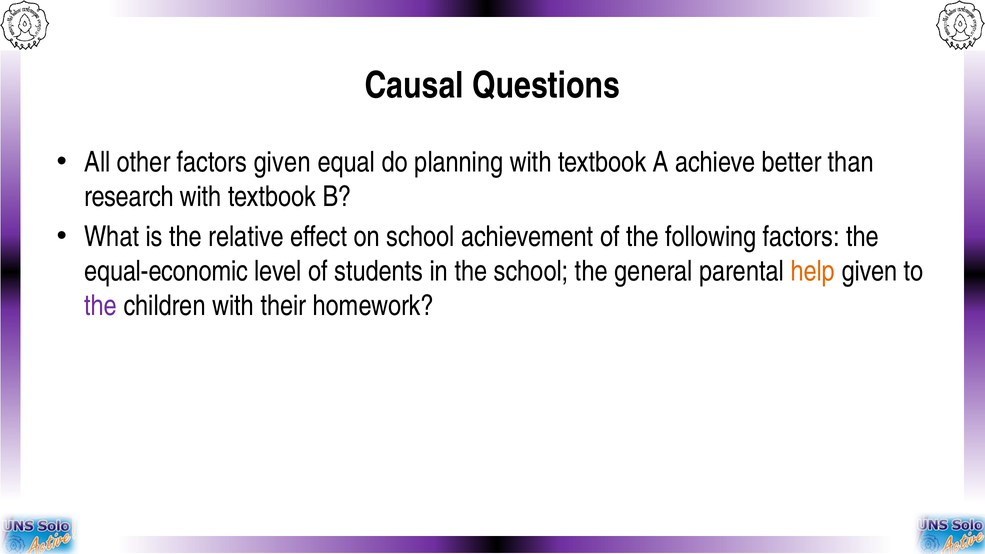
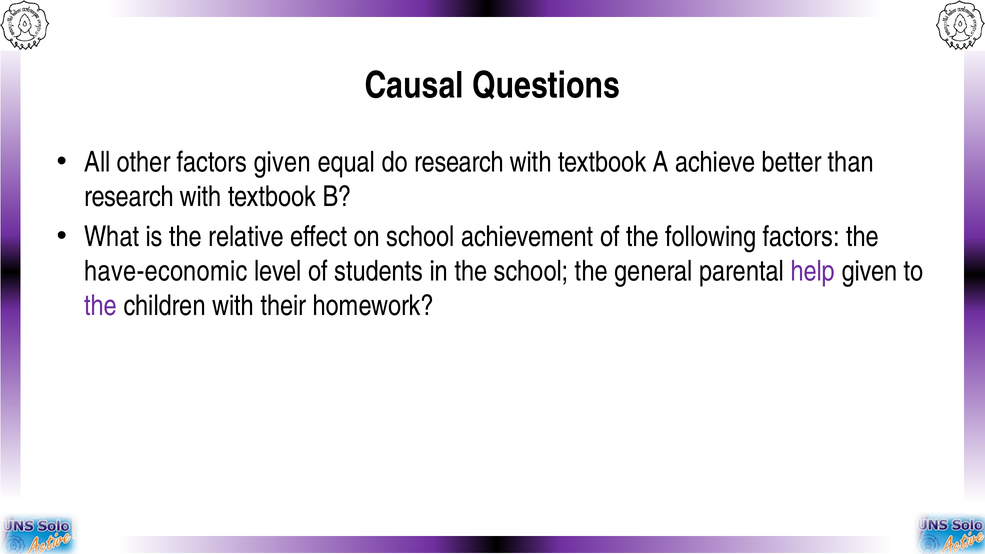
do planning: planning -> research
equal-economic: equal-economic -> have-economic
help colour: orange -> purple
